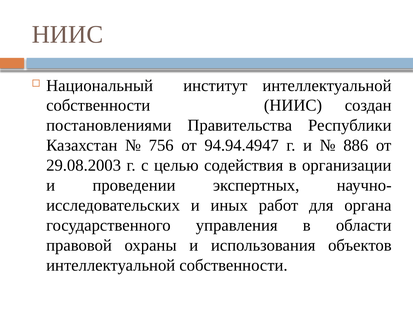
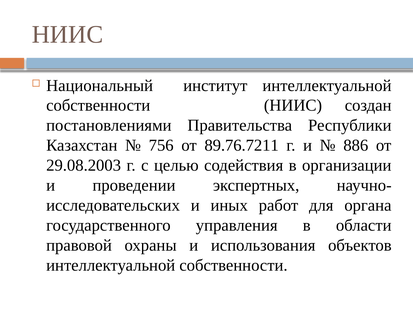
94.94.4947: 94.94.4947 -> 89.76.7211
